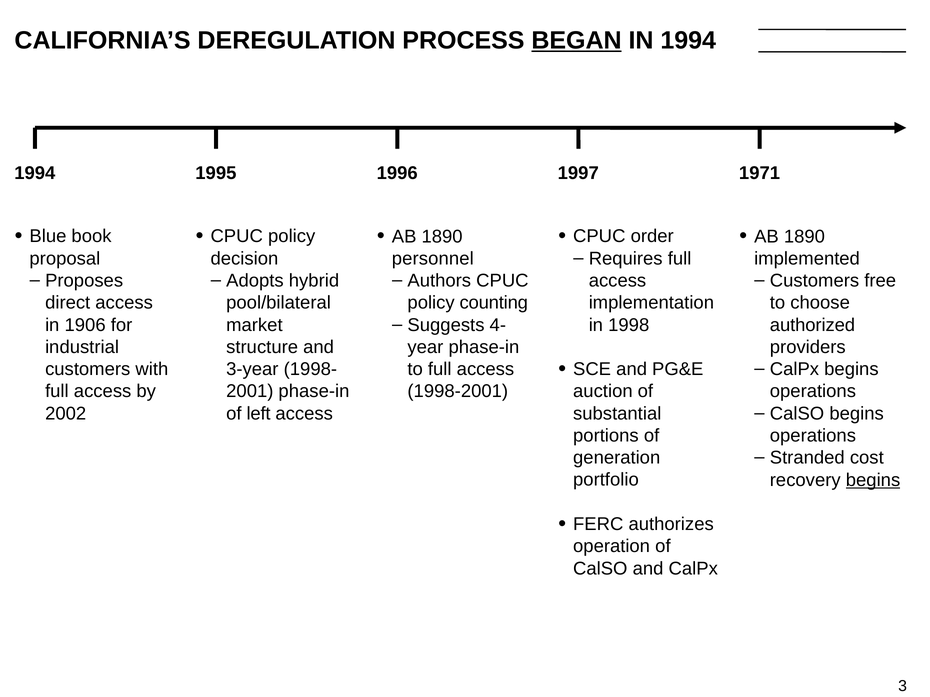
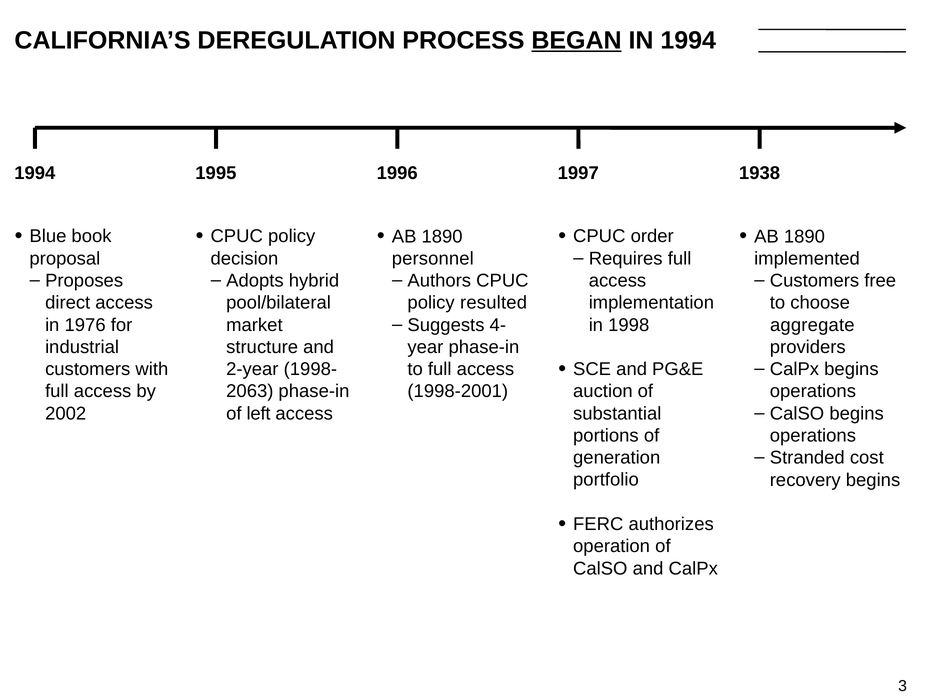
1971: 1971 -> 1938
counting: counting -> resulted
1906: 1906 -> 1976
authorized: authorized -> aggregate
3-year: 3-year -> 2-year
2001: 2001 -> 2063
begins at (873, 480) underline: present -> none
